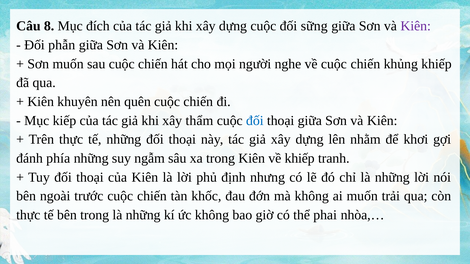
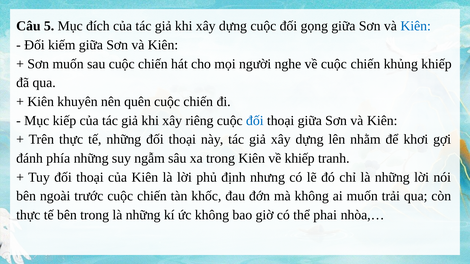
8: 8 -> 5
sững: sững -> gọng
Kiên at (416, 26) colour: purple -> blue
phẫn: phẫn -> kiếm
thẩm: thẩm -> riêng
